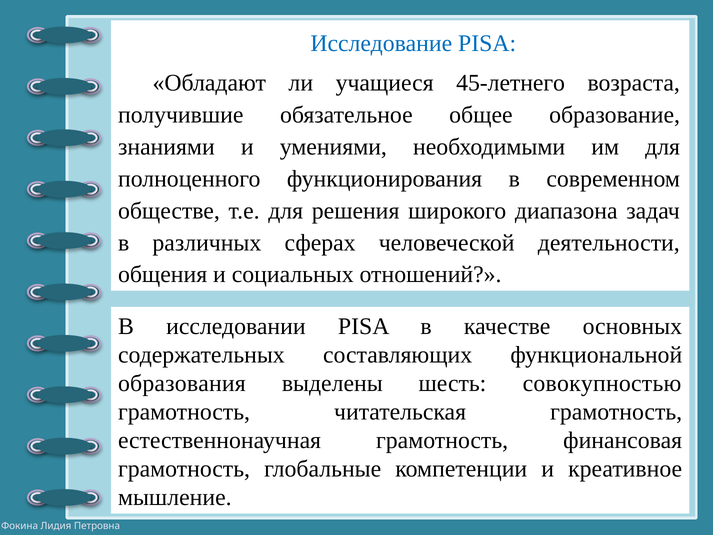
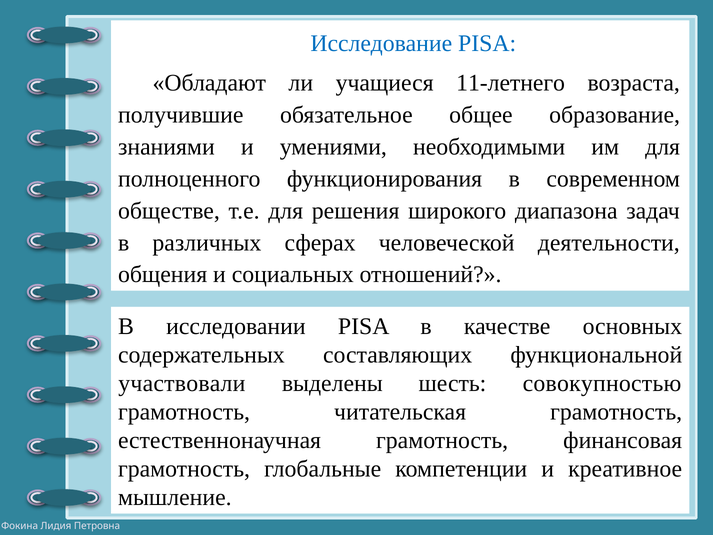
45-летнего: 45-летнего -> 11-летнего
образования: образования -> участвовали
